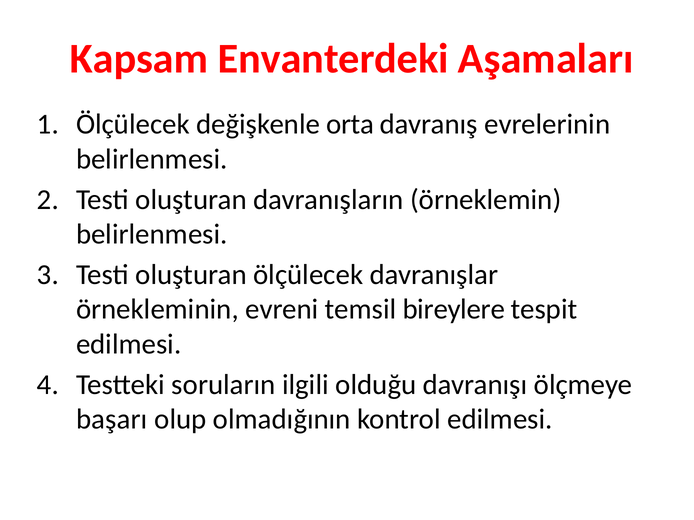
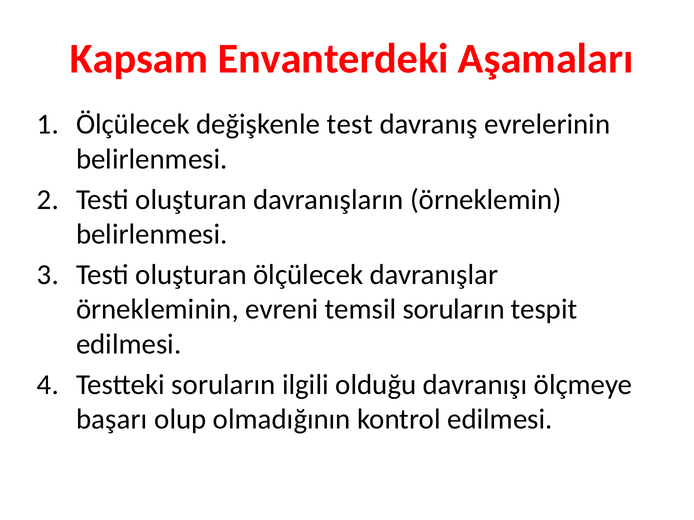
orta: orta -> test
temsil bireylere: bireylere -> soruların
